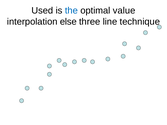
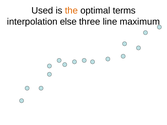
the colour: blue -> orange
value: value -> terms
technique: technique -> maximum
